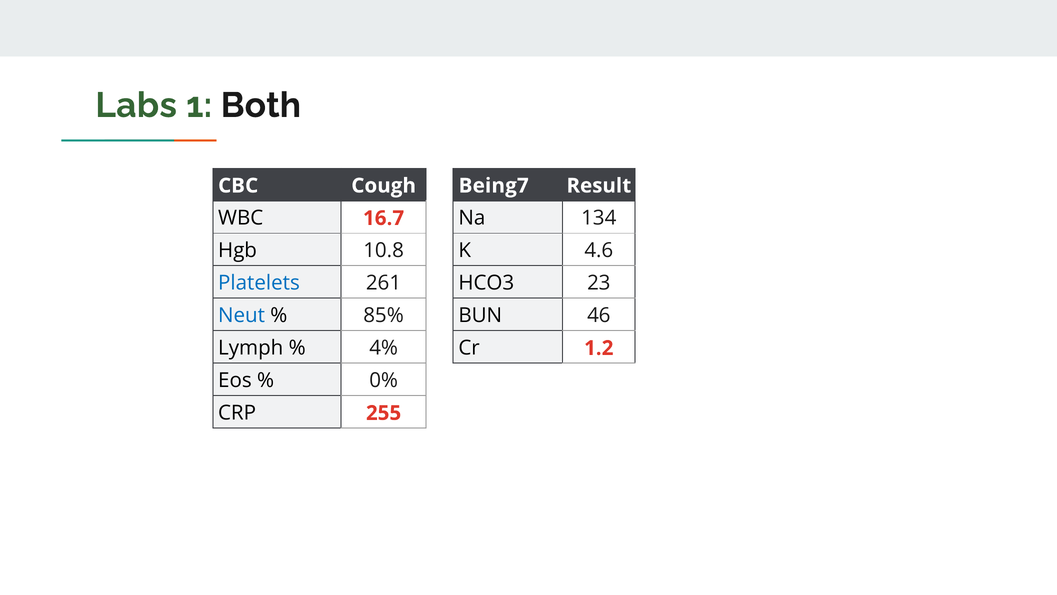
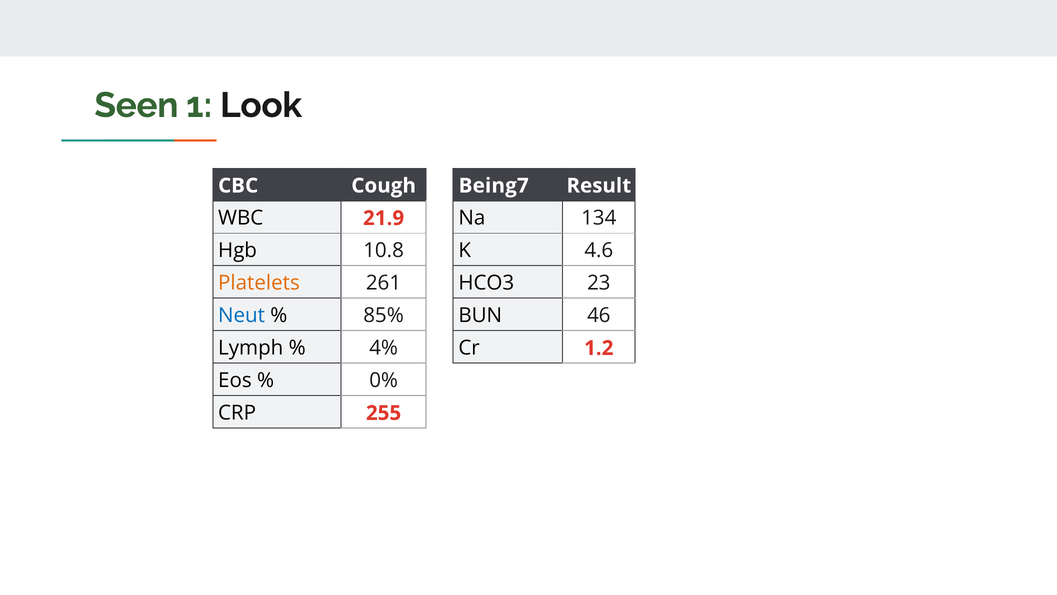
Labs: Labs -> Seen
Both: Both -> Look
16.7: 16.7 -> 21.9
Platelets colour: blue -> orange
